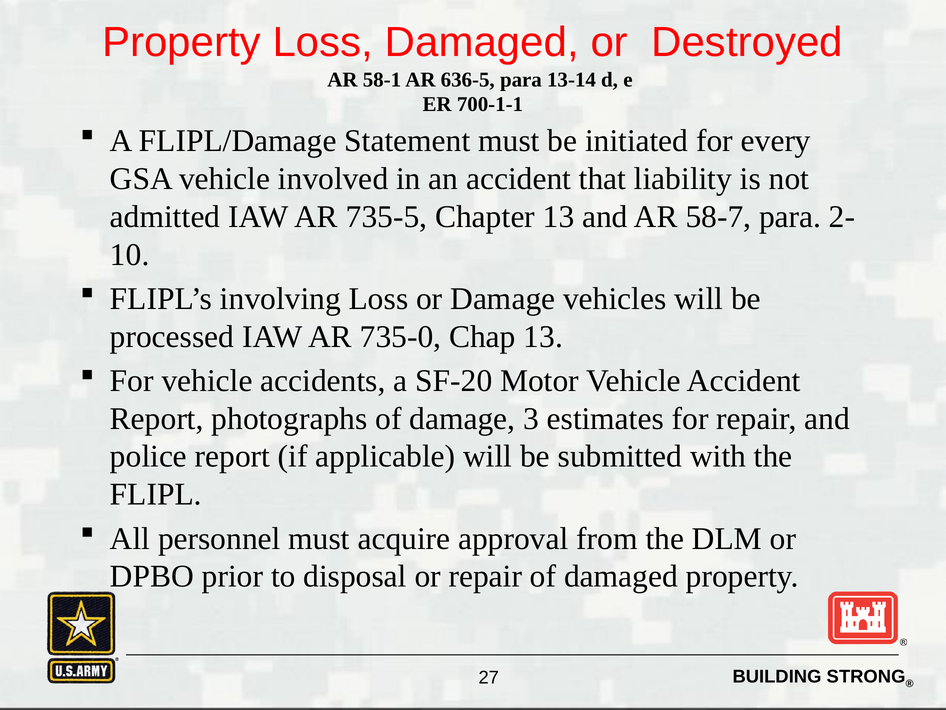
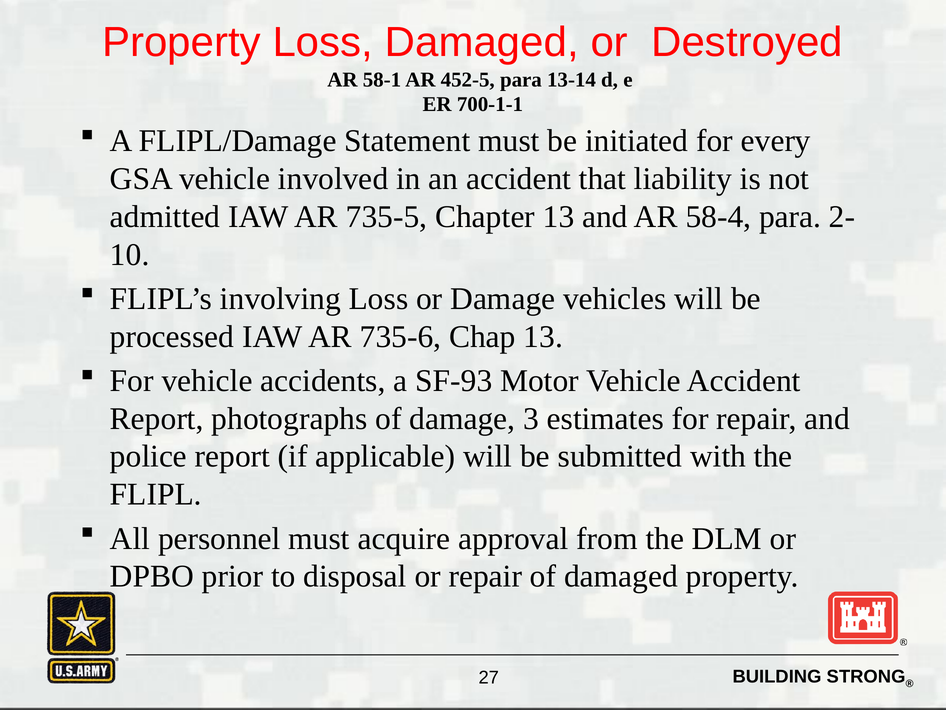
636-5: 636-5 -> 452-5
58-7: 58-7 -> 58-4
735-0: 735-0 -> 735-6
SF-20: SF-20 -> SF-93
